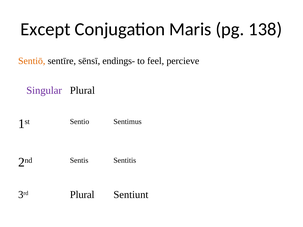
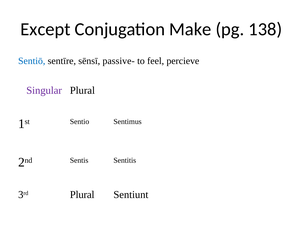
Maris: Maris -> Make
Sentiō colour: orange -> blue
endings-: endings- -> passive-
